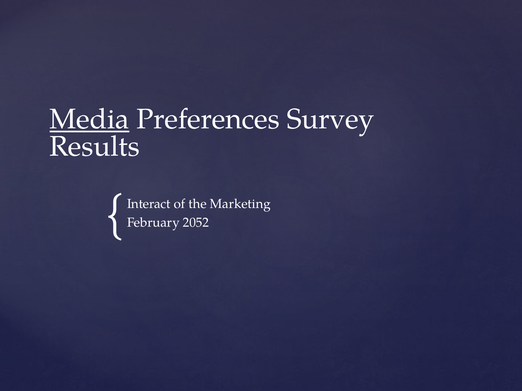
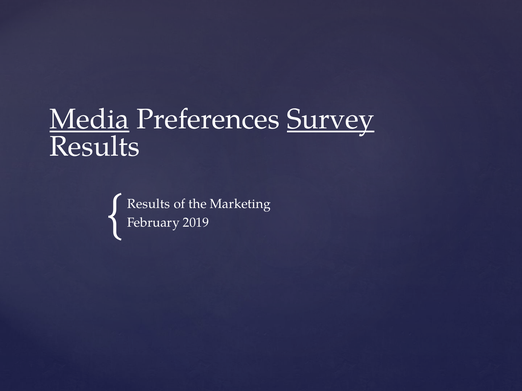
Survey underline: none -> present
Interact at (149, 204): Interact -> Results
2052: 2052 -> 2019
